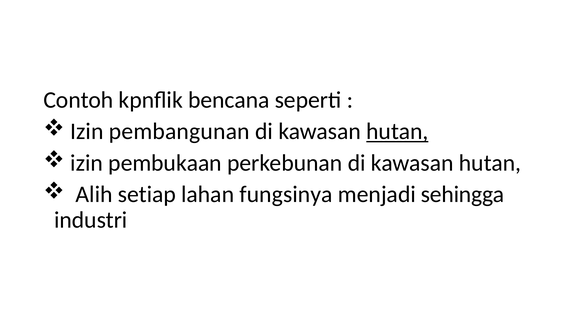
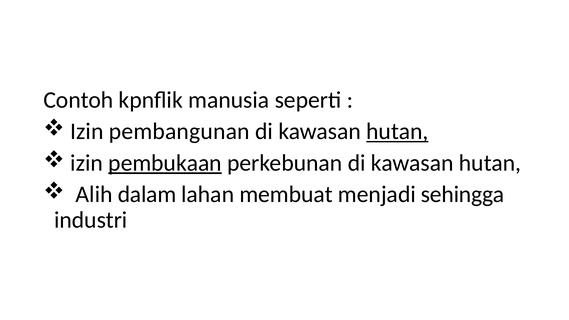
bencana: bencana -> manusia
pembukaan underline: none -> present
setiap: setiap -> dalam
fungsinya: fungsinya -> membuat
